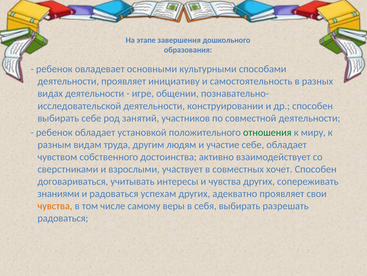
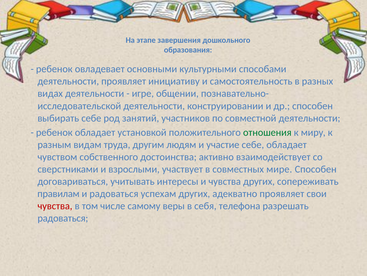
хочет: хочет -> мире
знаниями: знаниями -> правилам
чувства at (55, 206) colour: orange -> red
себя выбирать: выбирать -> телефона
